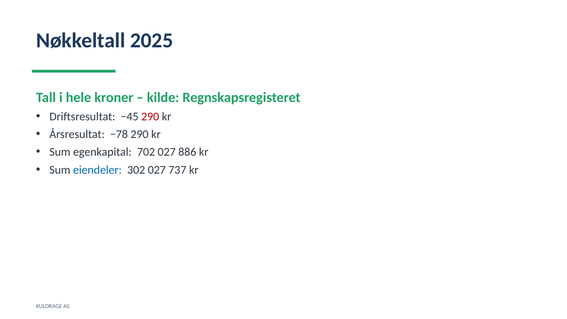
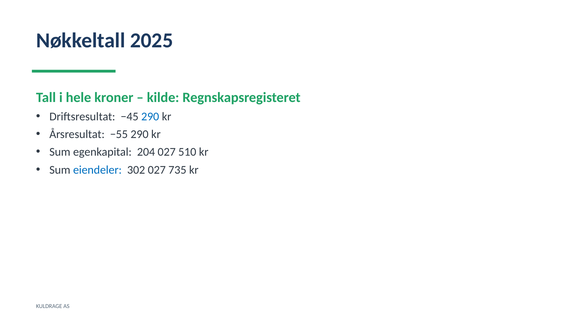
290 at (150, 117) colour: red -> blue
−78: −78 -> −55
702: 702 -> 204
886: 886 -> 510
737: 737 -> 735
